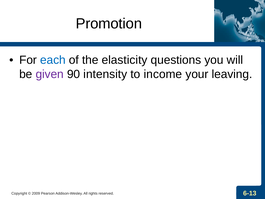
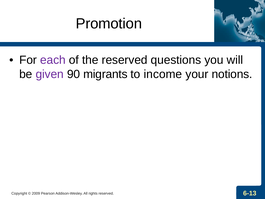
each colour: blue -> purple
the elasticity: elasticity -> reserved
intensity: intensity -> migrants
leaving: leaving -> notions
